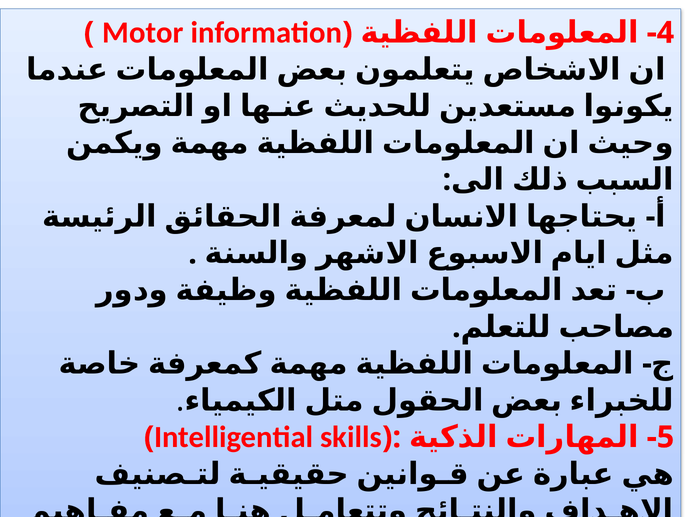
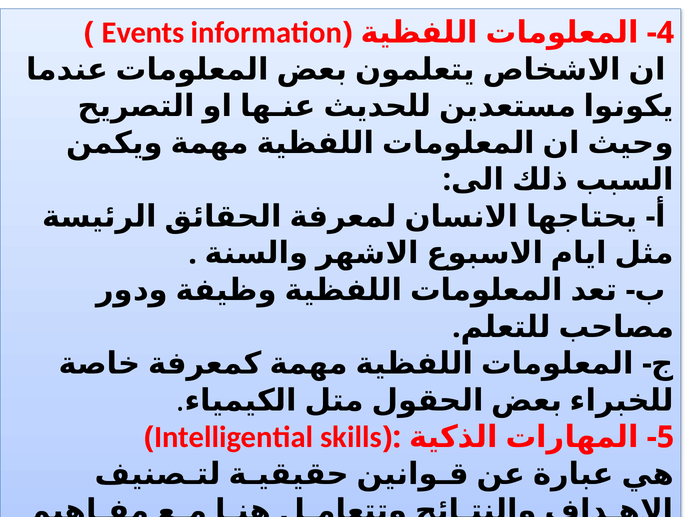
Motor: Motor -> Events
